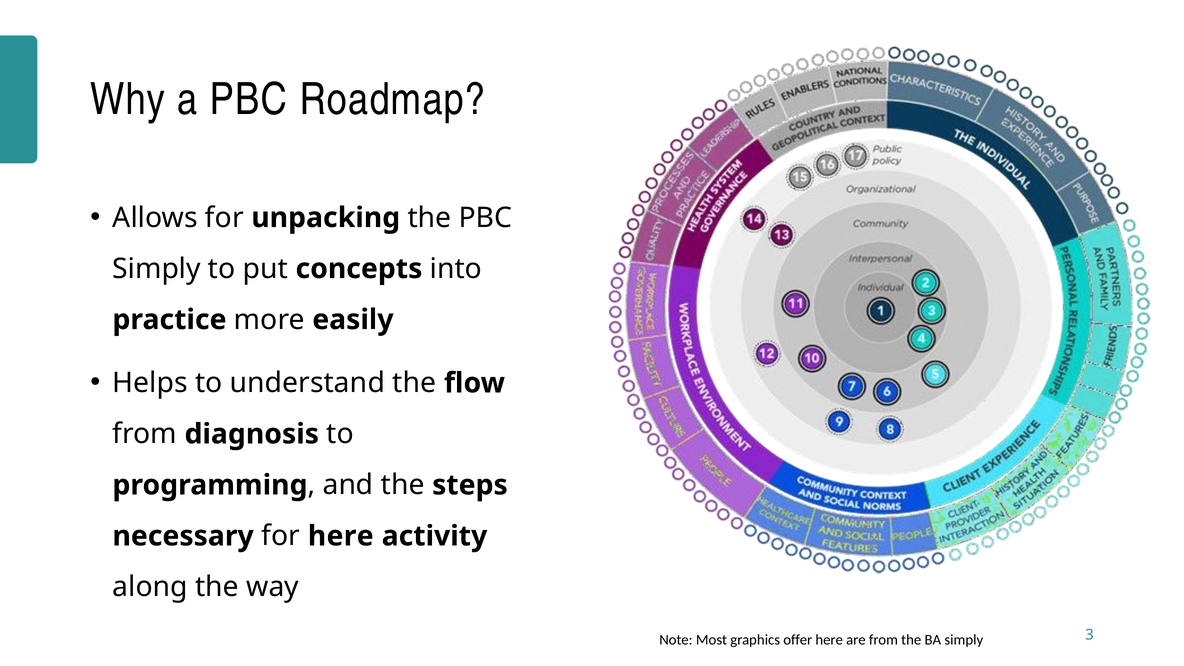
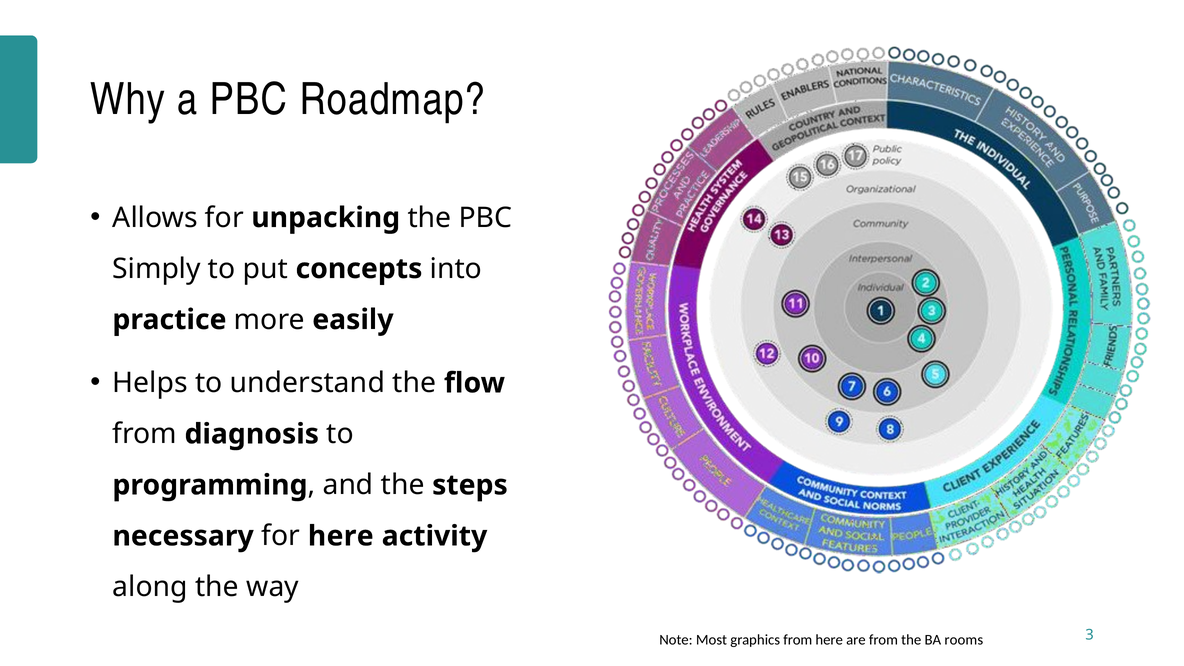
graphics offer: offer -> from
BA simply: simply -> rooms
